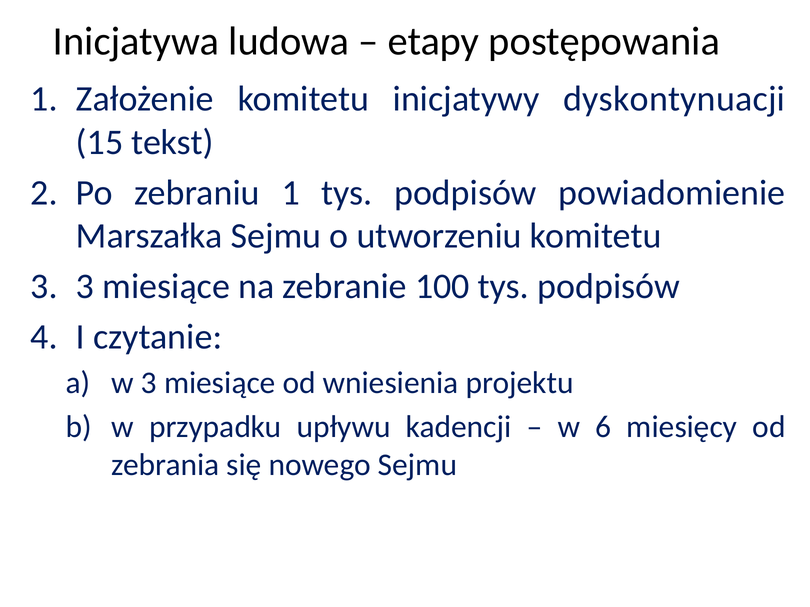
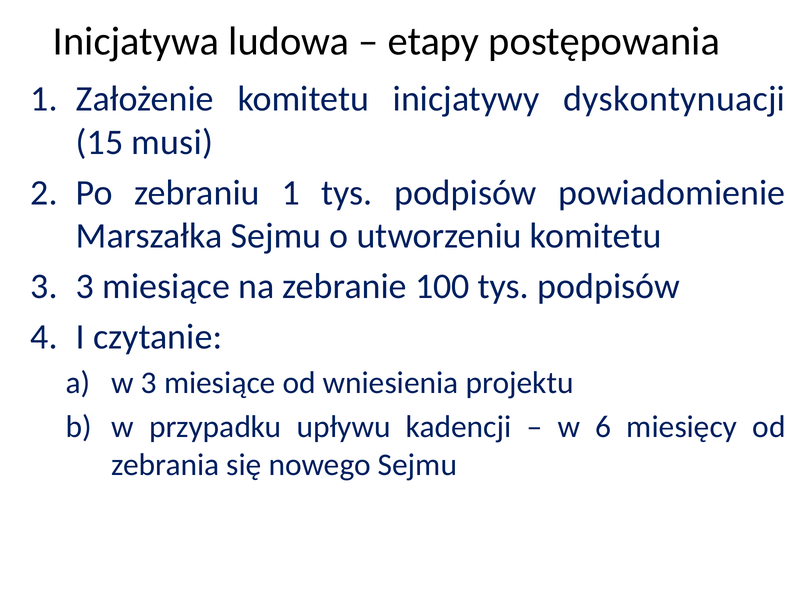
tekst: tekst -> musi
